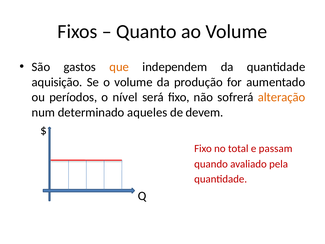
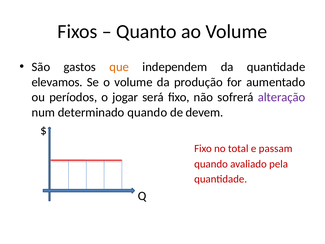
aquisição: aquisição -> elevamos
nível: nível -> jogar
alteração colour: orange -> purple
determinado aqueles: aqueles -> quando
